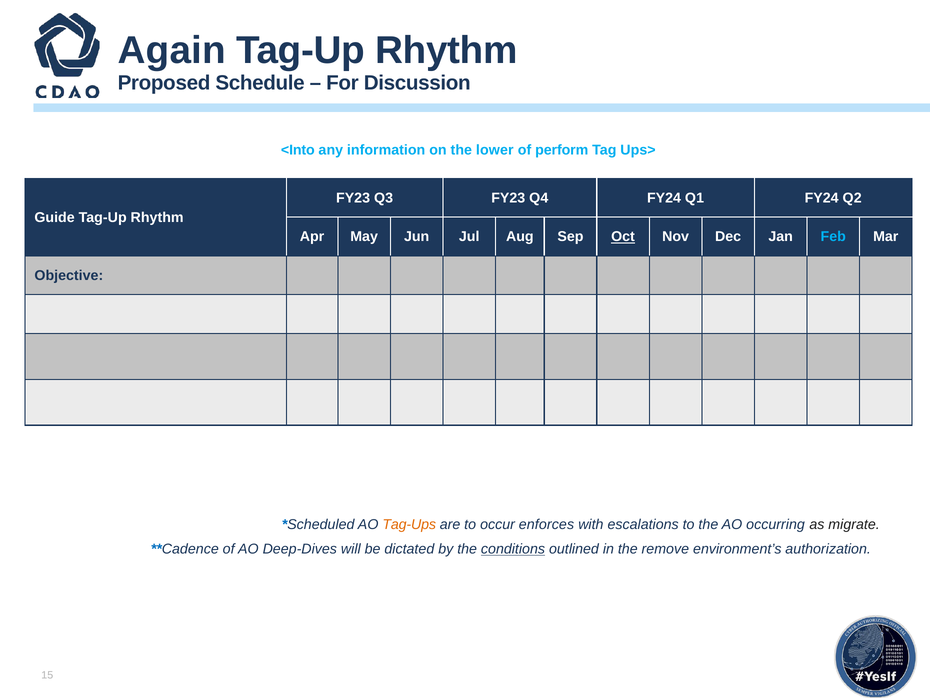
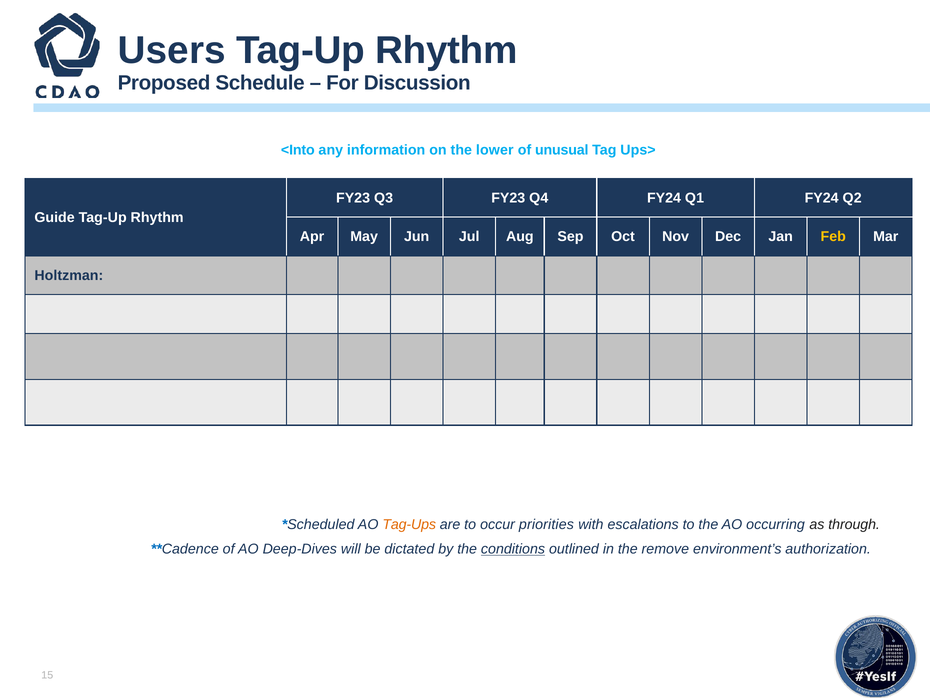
Again: Again -> Users
perform: perform -> unusual
Oct underline: present -> none
Feb colour: light blue -> yellow
Objective: Objective -> Holtzman
enforces: enforces -> priorities
migrate: migrate -> through
